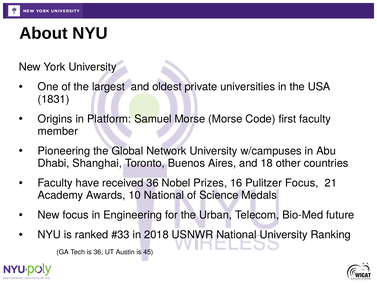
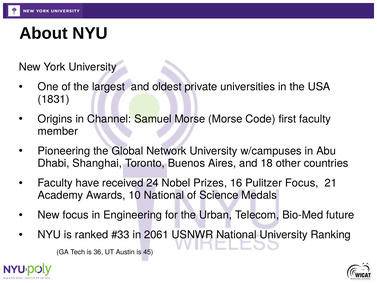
Platform: Platform -> Channel
received 36: 36 -> 24
2018: 2018 -> 2061
